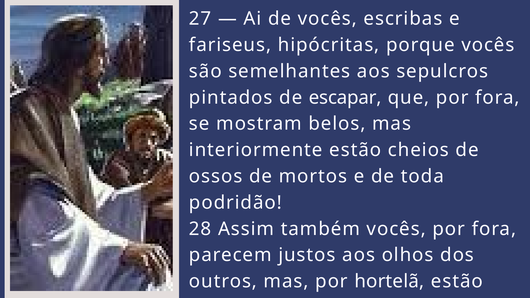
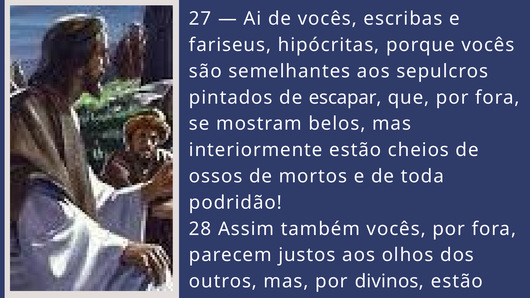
hortelã: hortelã -> divinos
